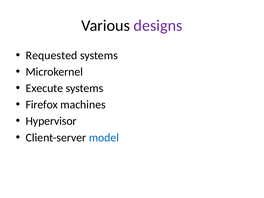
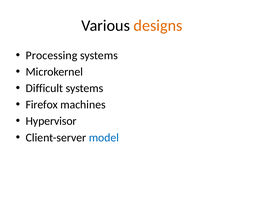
designs colour: purple -> orange
Requested: Requested -> Processing
Execute: Execute -> Difficult
